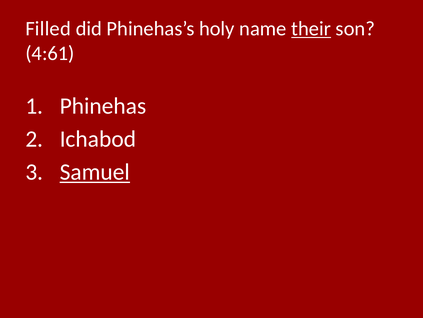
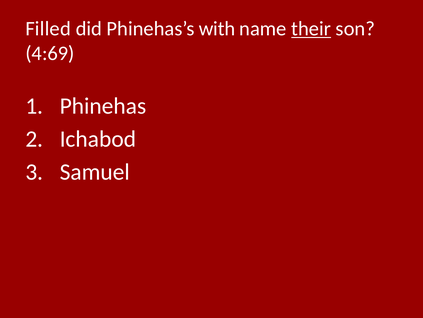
holy: holy -> with
4:61: 4:61 -> 4:69
Samuel underline: present -> none
